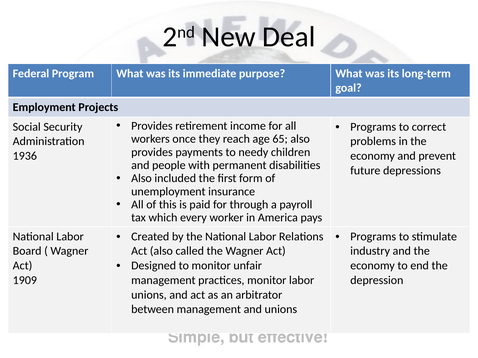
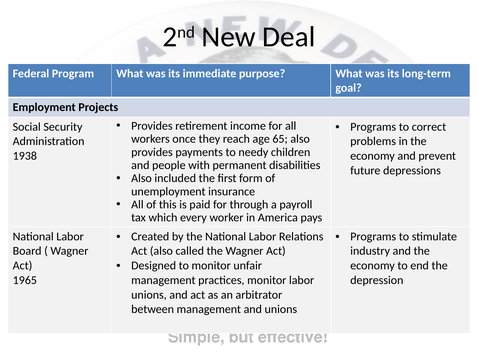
1936: 1936 -> 1938
1909: 1909 -> 1965
